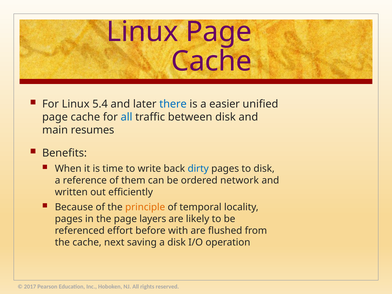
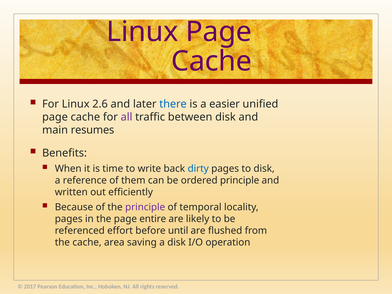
5.4: 5.4 -> 2.6
all at (127, 117) colour: blue -> purple
ordered network: network -> principle
principle at (145, 207) colour: orange -> purple
layers: layers -> entire
with: with -> until
next: next -> area
